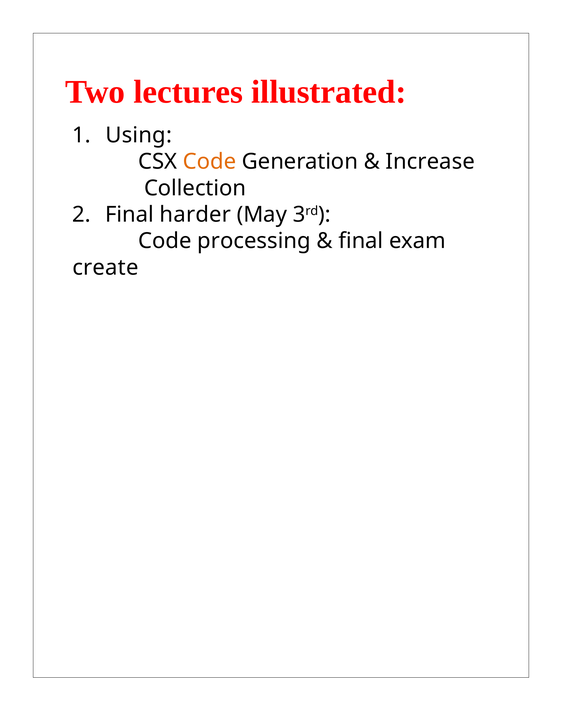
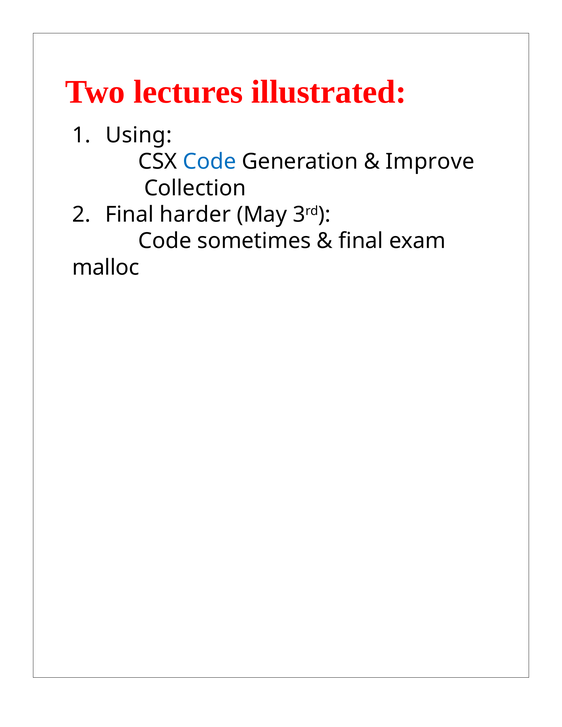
Code at (210, 162) colour: orange -> blue
Increase: Increase -> Improve
processing: processing -> sometimes
create: create -> malloc
